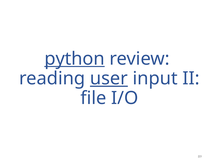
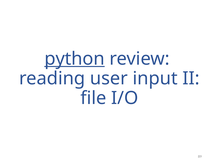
user underline: present -> none
